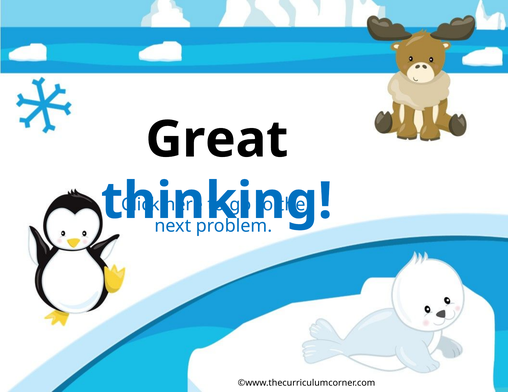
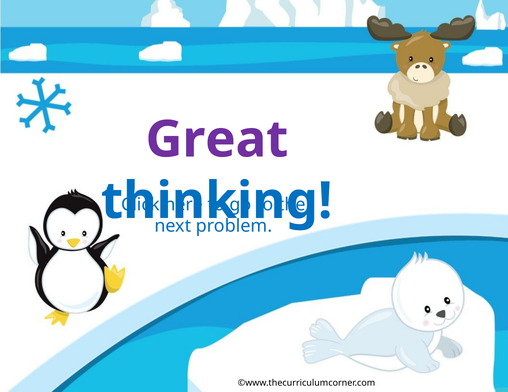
Great colour: black -> purple
